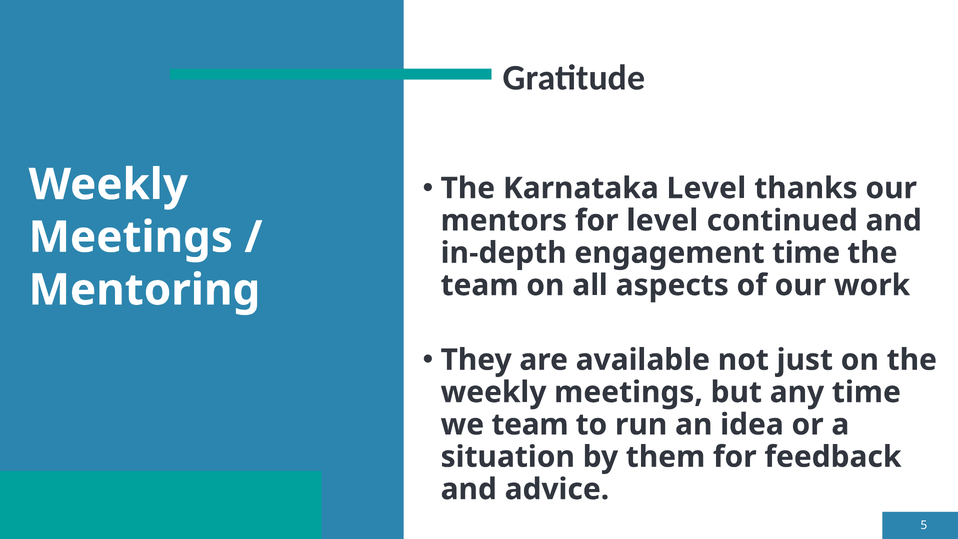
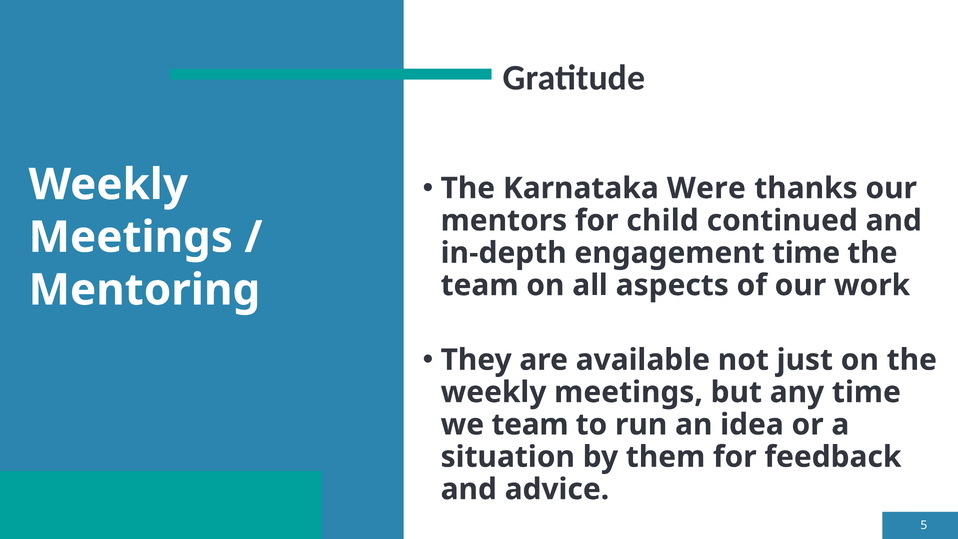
Karnataka Level: Level -> Were
for level: level -> child
